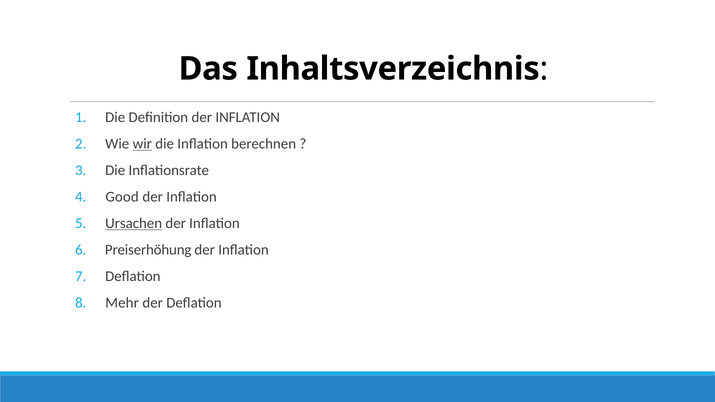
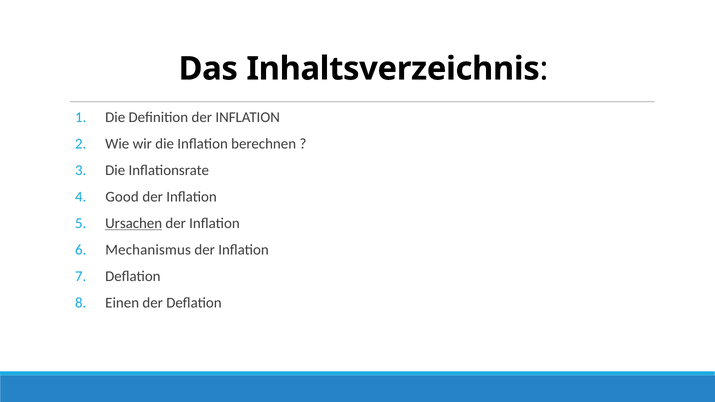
wir underline: present -> none
Preiserhöhung: Preiserhöhung -> Mechanismus
Mehr: Mehr -> Einen
